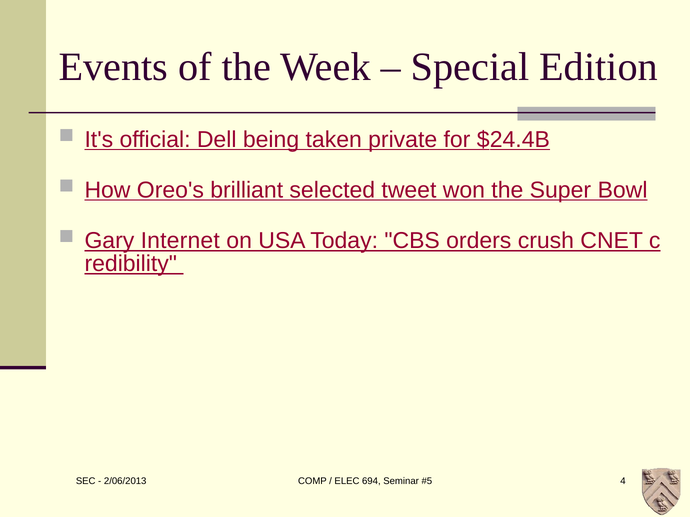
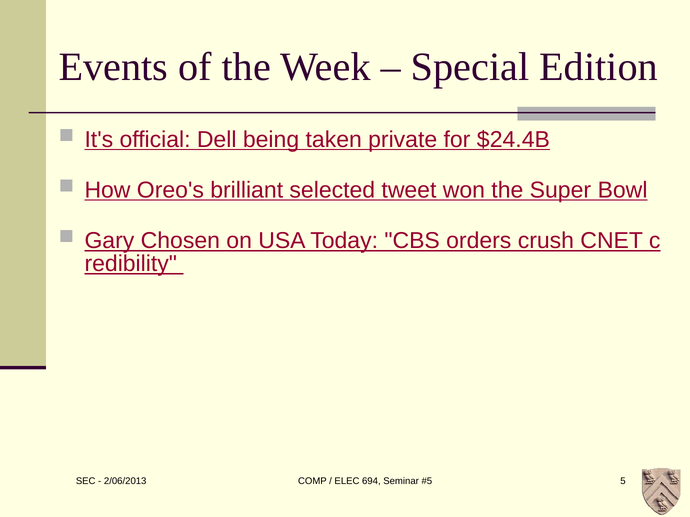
Internet: Internet -> Chosen
4: 4 -> 5
